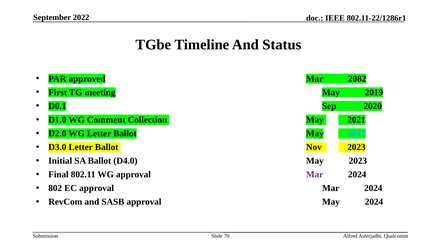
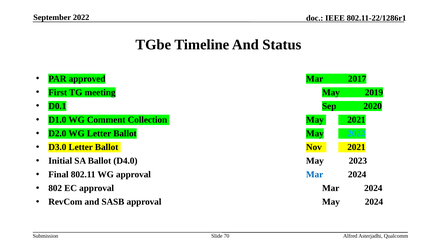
2082: 2082 -> 2017
Nov 2023: 2023 -> 2021
Mar at (315, 174) colour: purple -> blue
